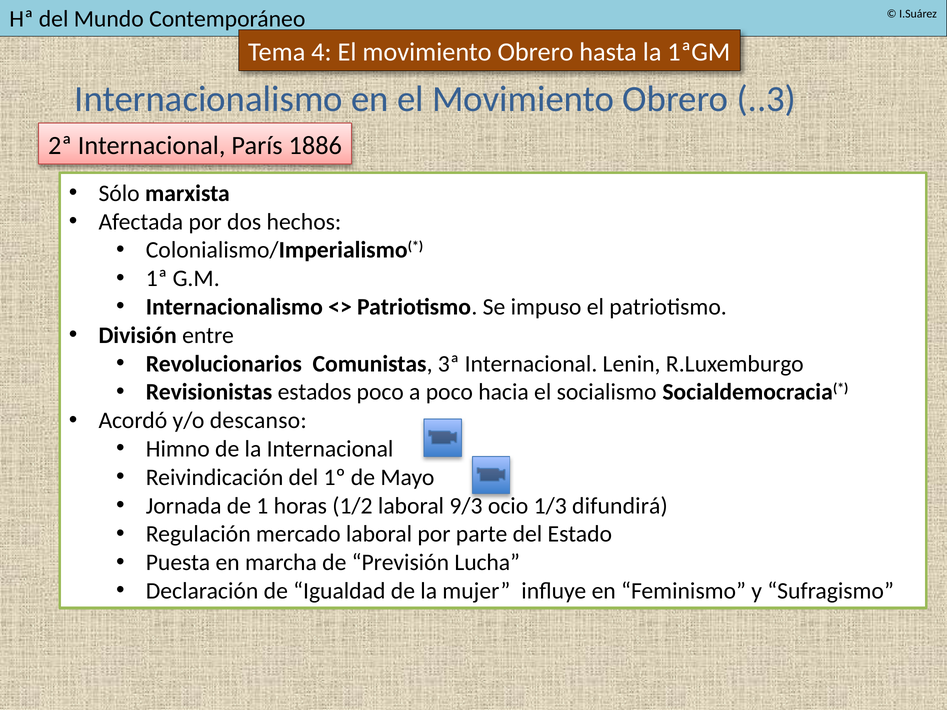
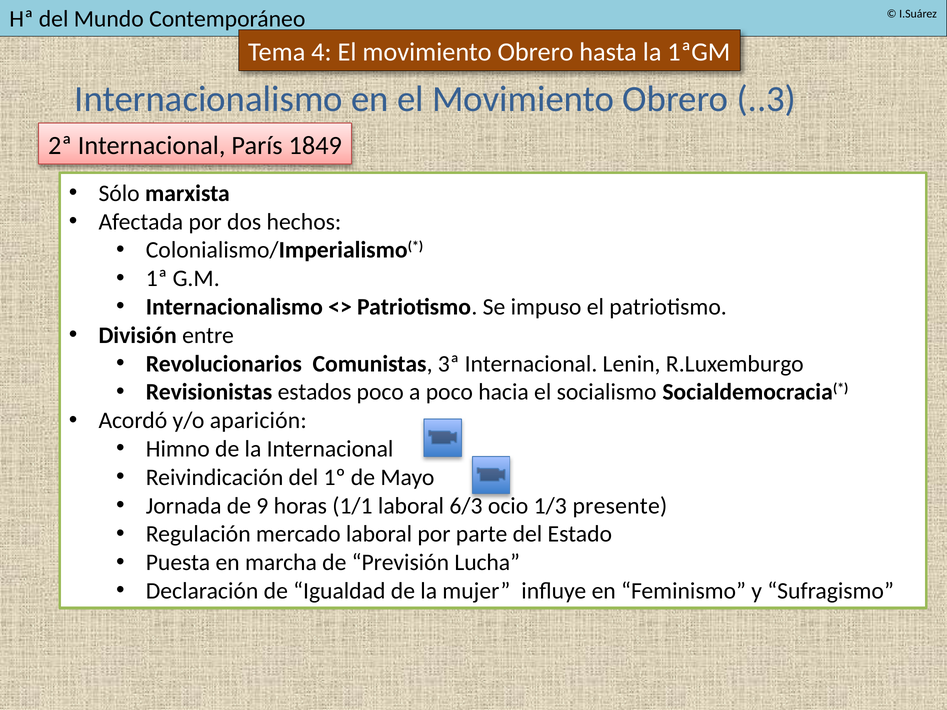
1886: 1886 -> 1849
descanso: descanso -> aparición
1: 1 -> 9
1/2: 1/2 -> 1/1
9/3: 9/3 -> 6/3
difundirá: difundirá -> presente
